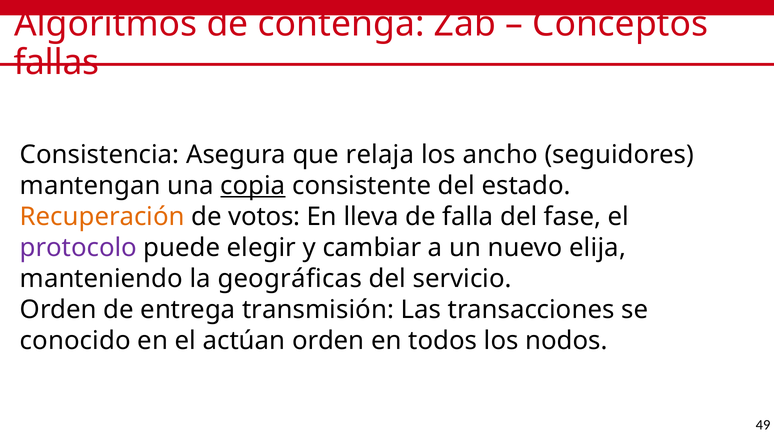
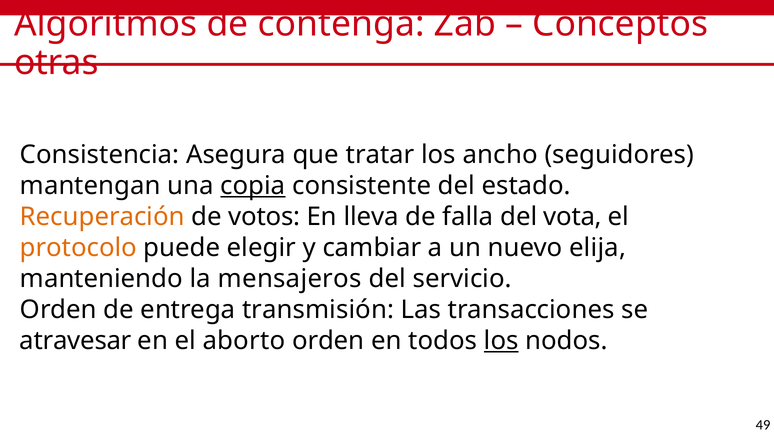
fallas: fallas -> otras
relaja: relaja -> tratar
fase: fase -> vota
protocolo colour: purple -> orange
geográficas: geográficas -> mensajeros
conocido: conocido -> atravesar
actúan: actúan -> aborto
los at (501, 341) underline: none -> present
